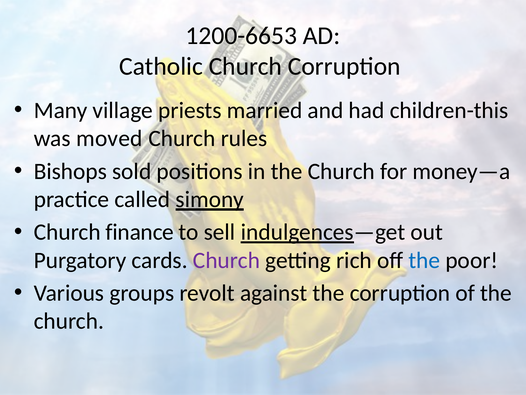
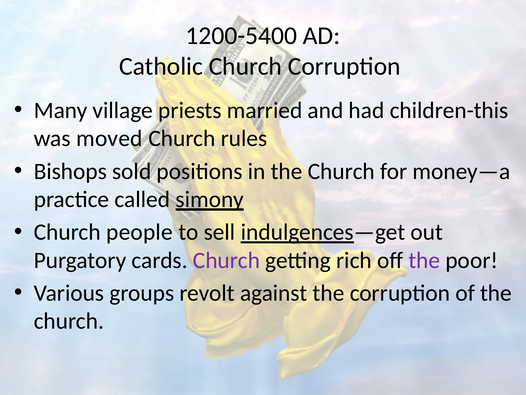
1200-6653: 1200-6653 -> 1200-5400
finance: finance -> people
the at (424, 260) colour: blue -> purple
